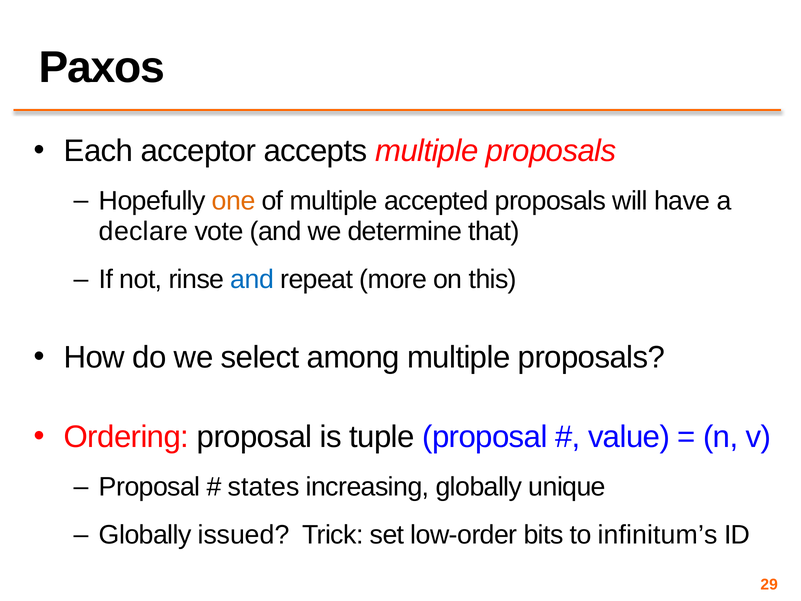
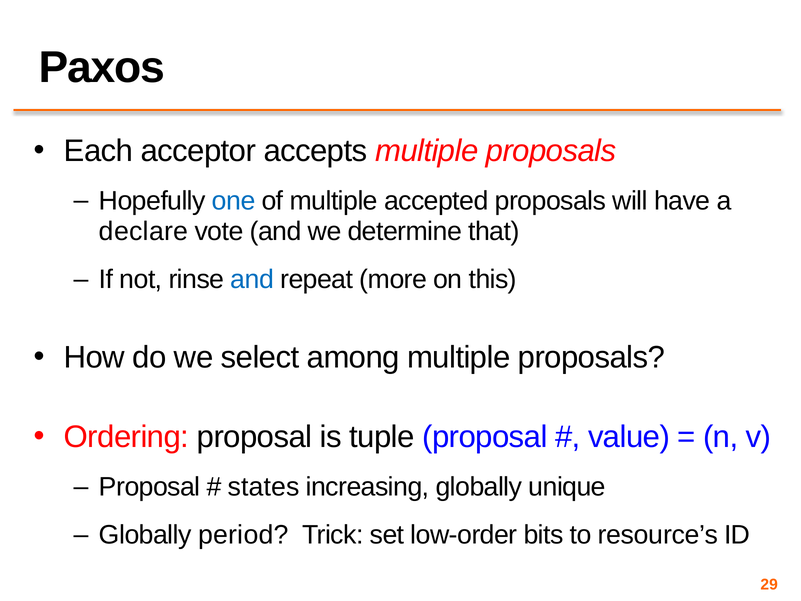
one colour: orange -> blue
issued: issued -> period
infinitum’s: infinitum’s -> resource’s
